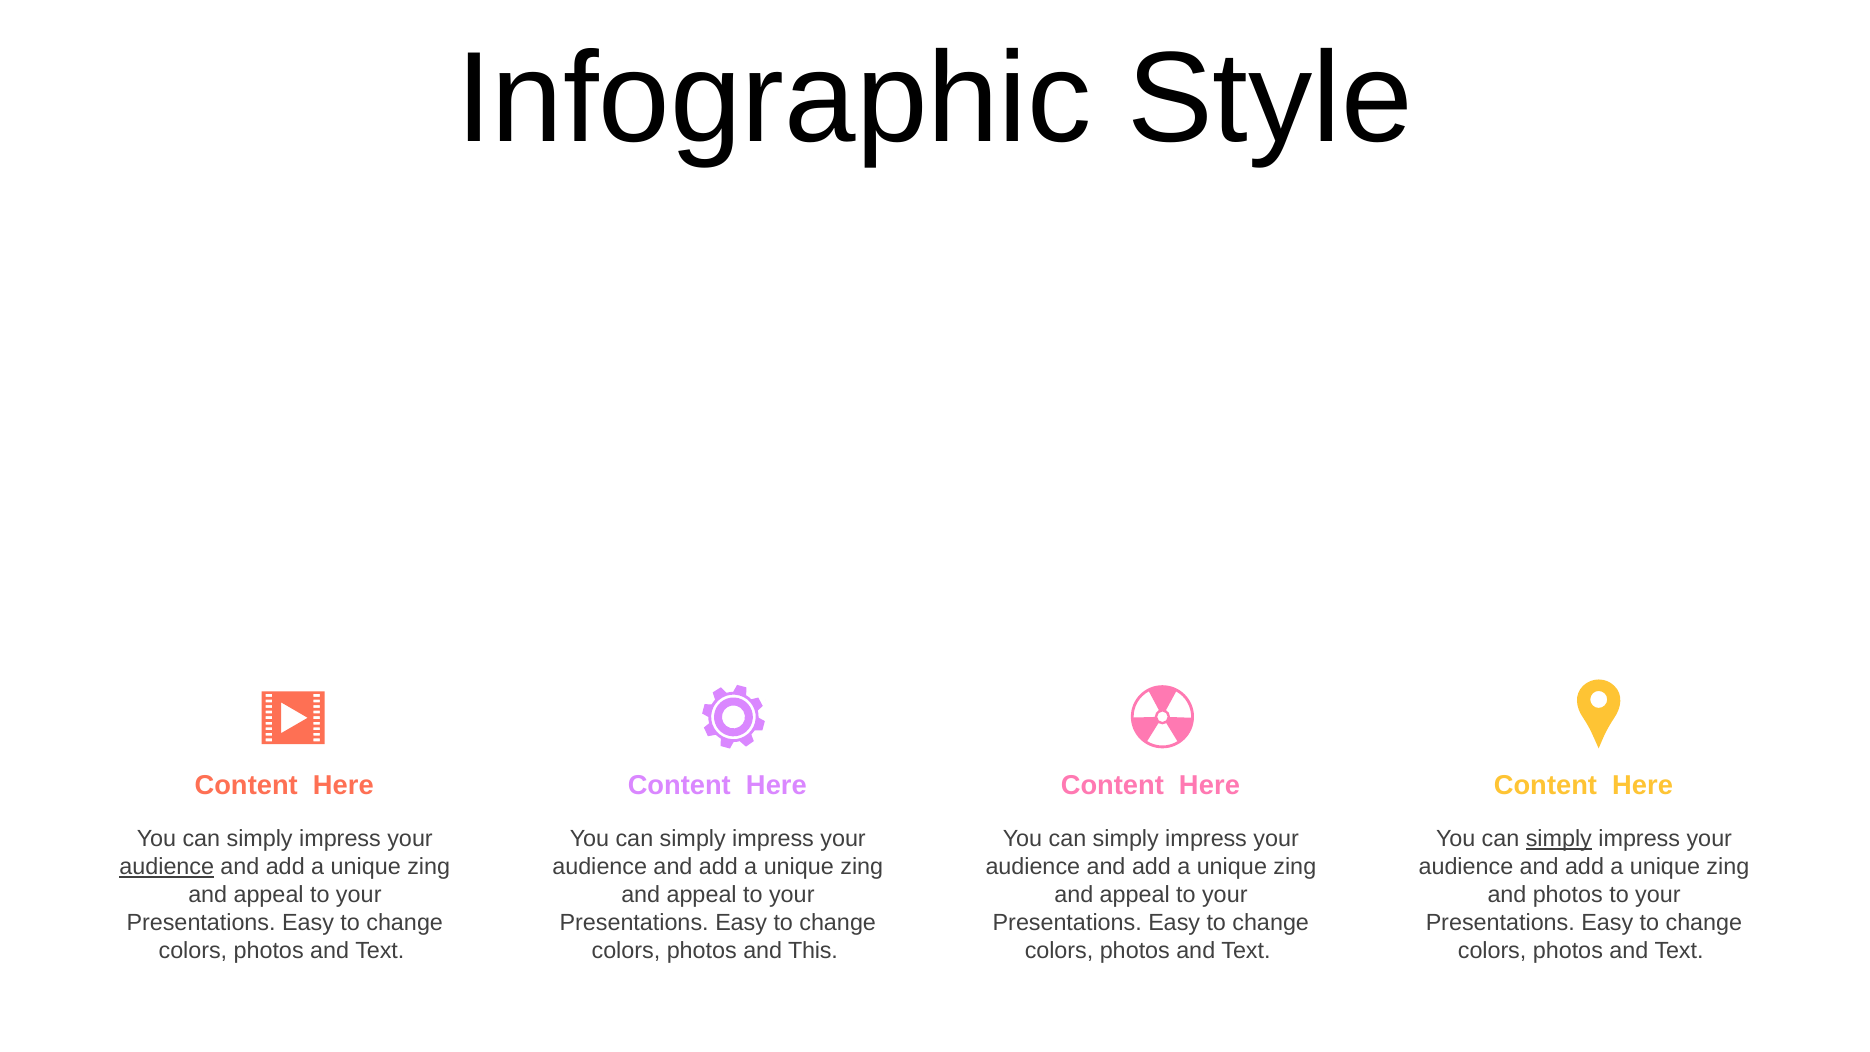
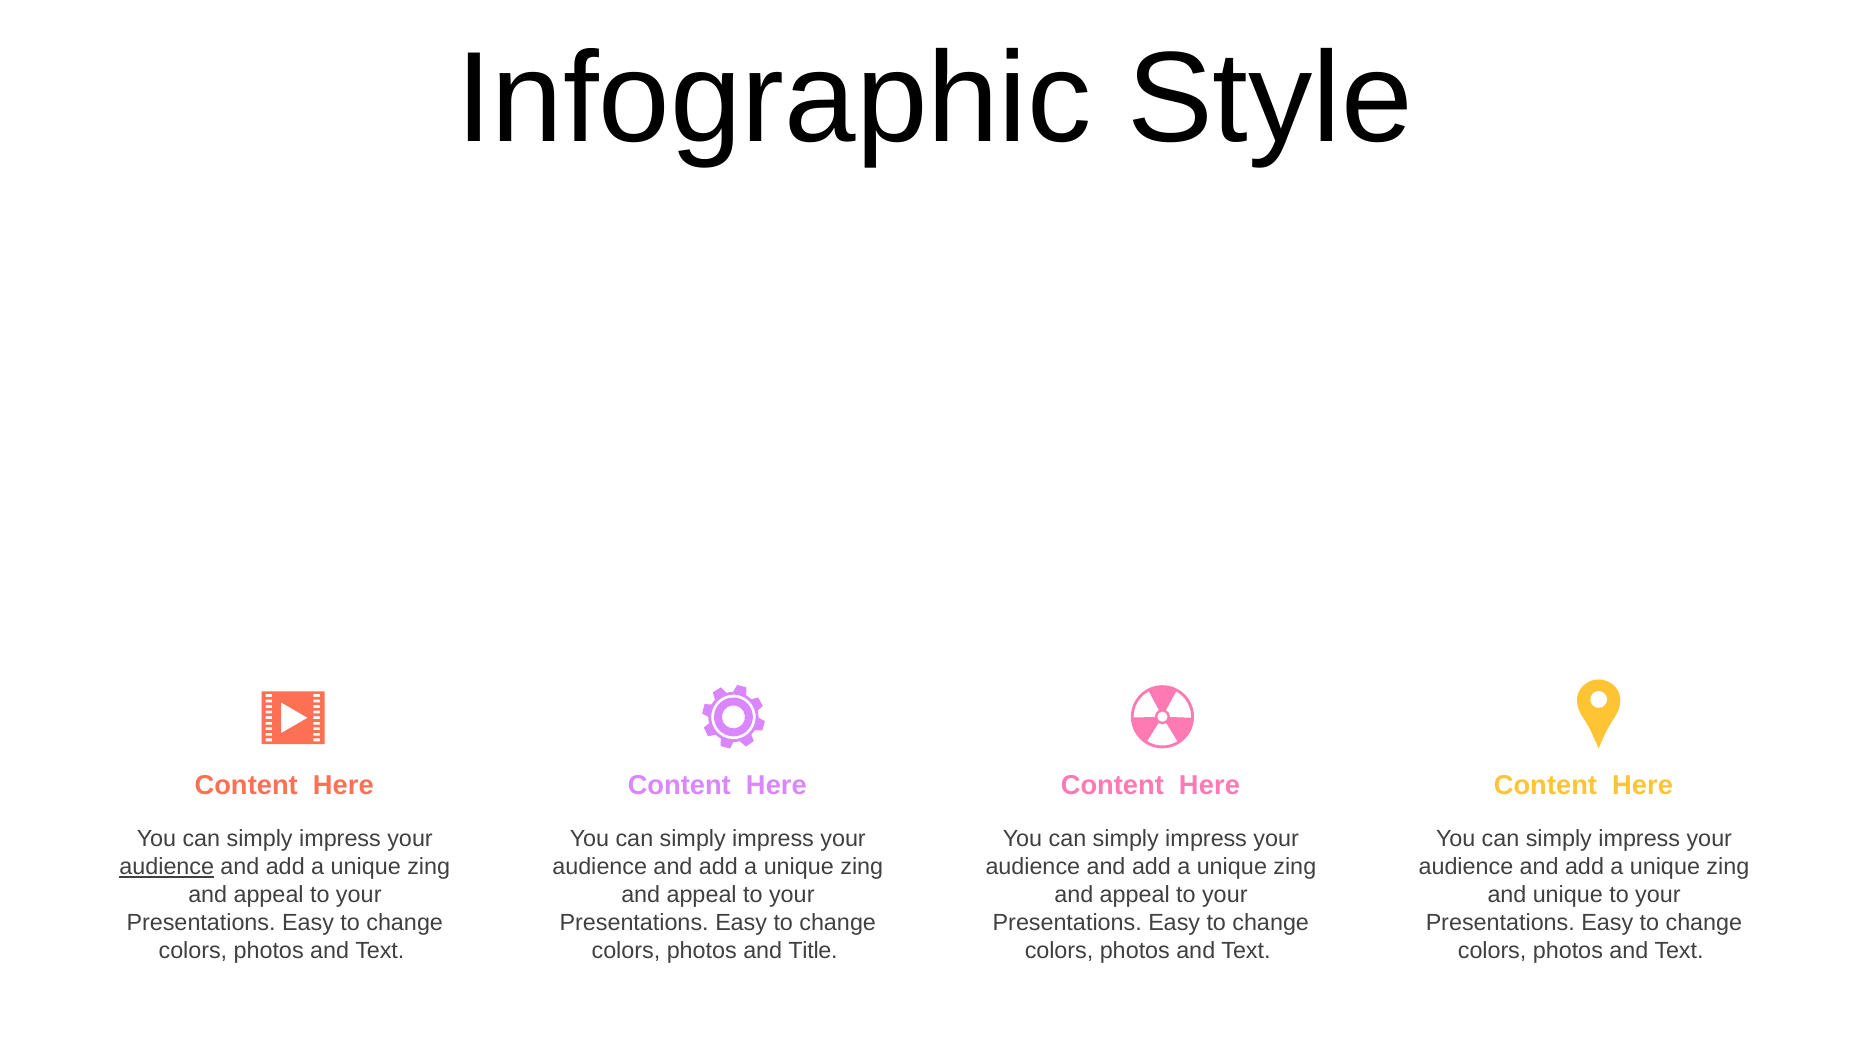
simply at (1559, 839) underline: present -> none
and photos: photos -> unique
This: This -> Title
